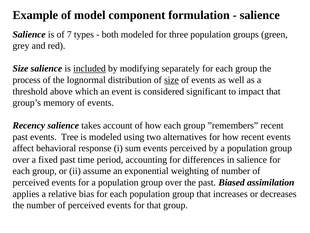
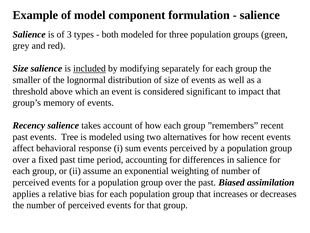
7: 7 -> 3
process: process -> smaller
size at (171, 80) underline: present -> none
